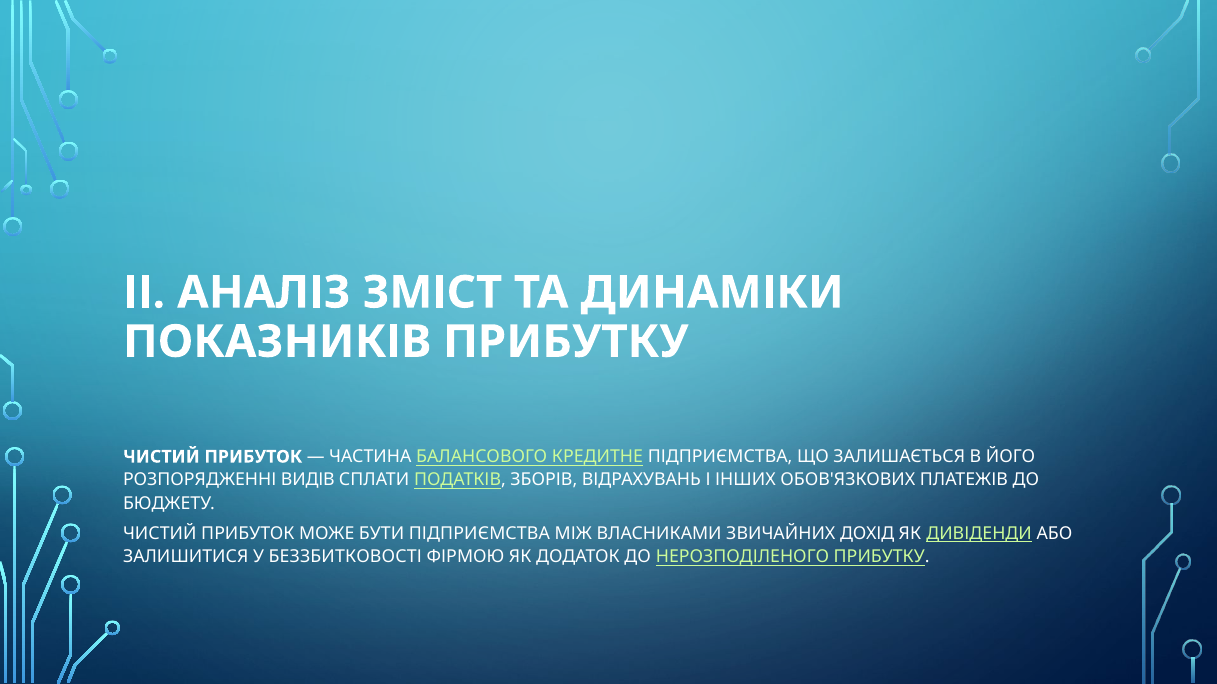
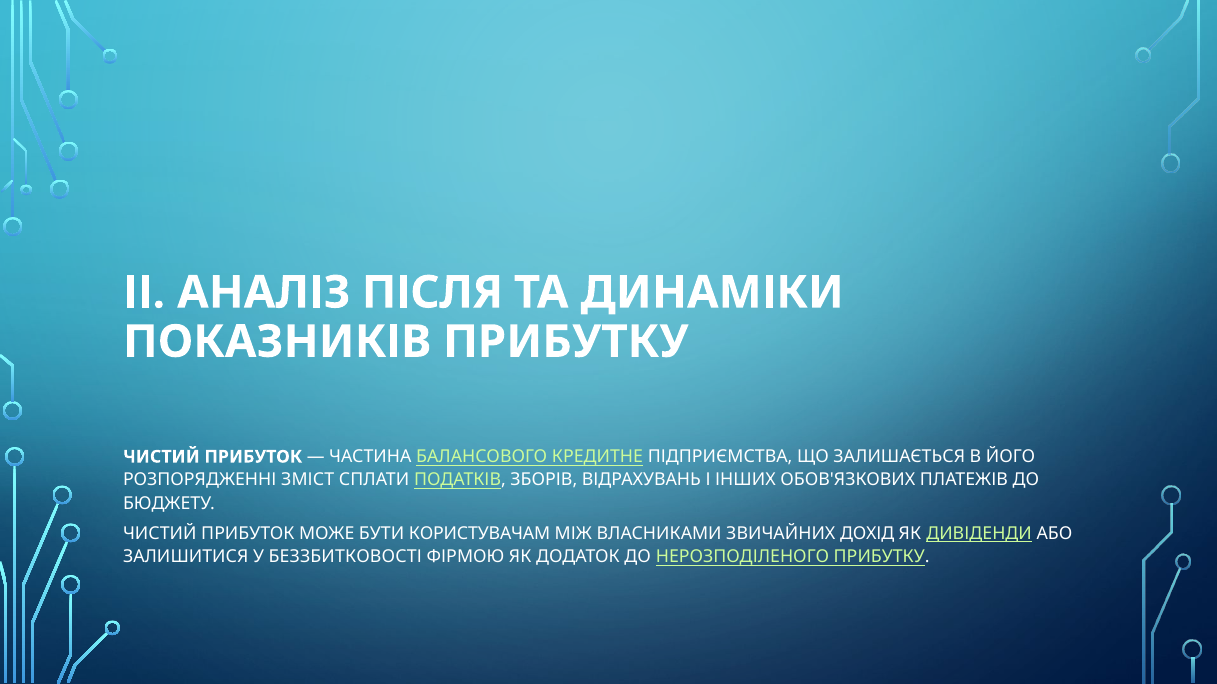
ЗМІСТ: ЗМІСТ -> ПІСЛЯ
ВИДІВ: ВИДІВ -> ЗМІСТ
БУТИ ПІДПРИЄМСТВА: ПІДПРИЄМСТВА -> КОРИСТУВАЧАМ
